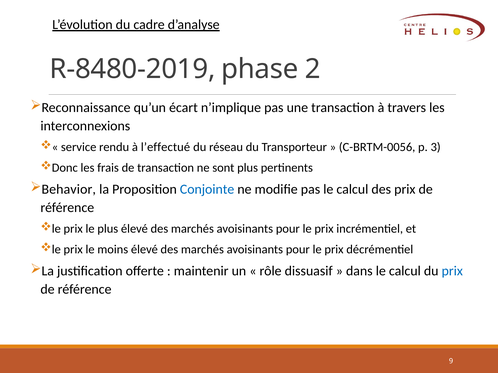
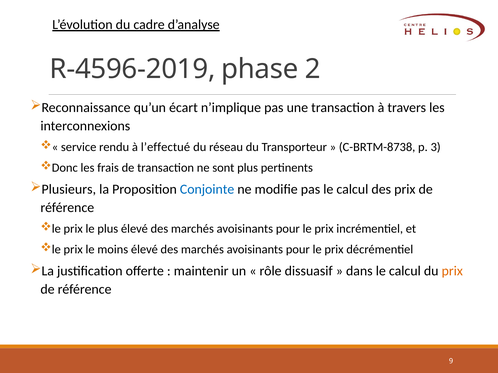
R-8480-2019: R-8480-2019 -> R-4596-2019
C-BRTM-0056: C-BRTM-0056 -> C-BRTM-8738
Behavior: Behavior -> Plusieurs
prix at (452, 271) colour: blue -> orange
